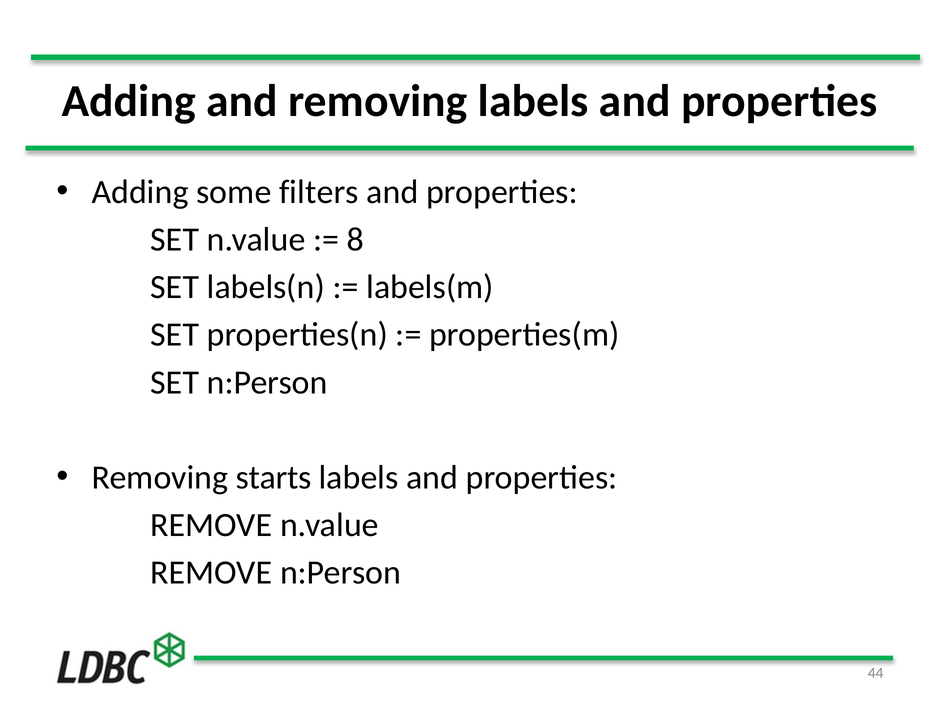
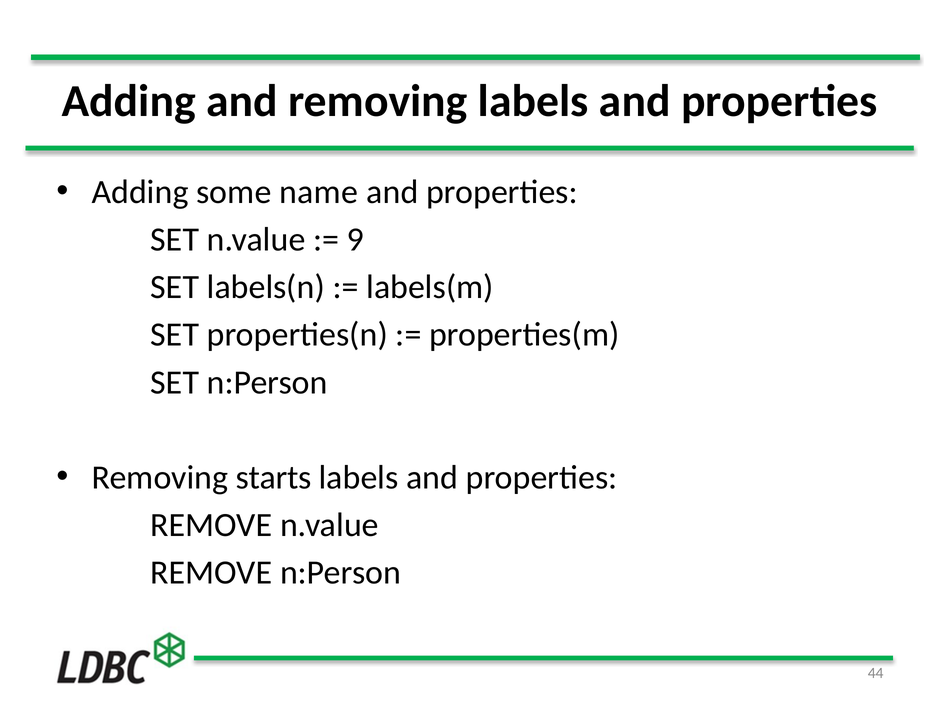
filters: filters -> name
8: 8 -> 9
